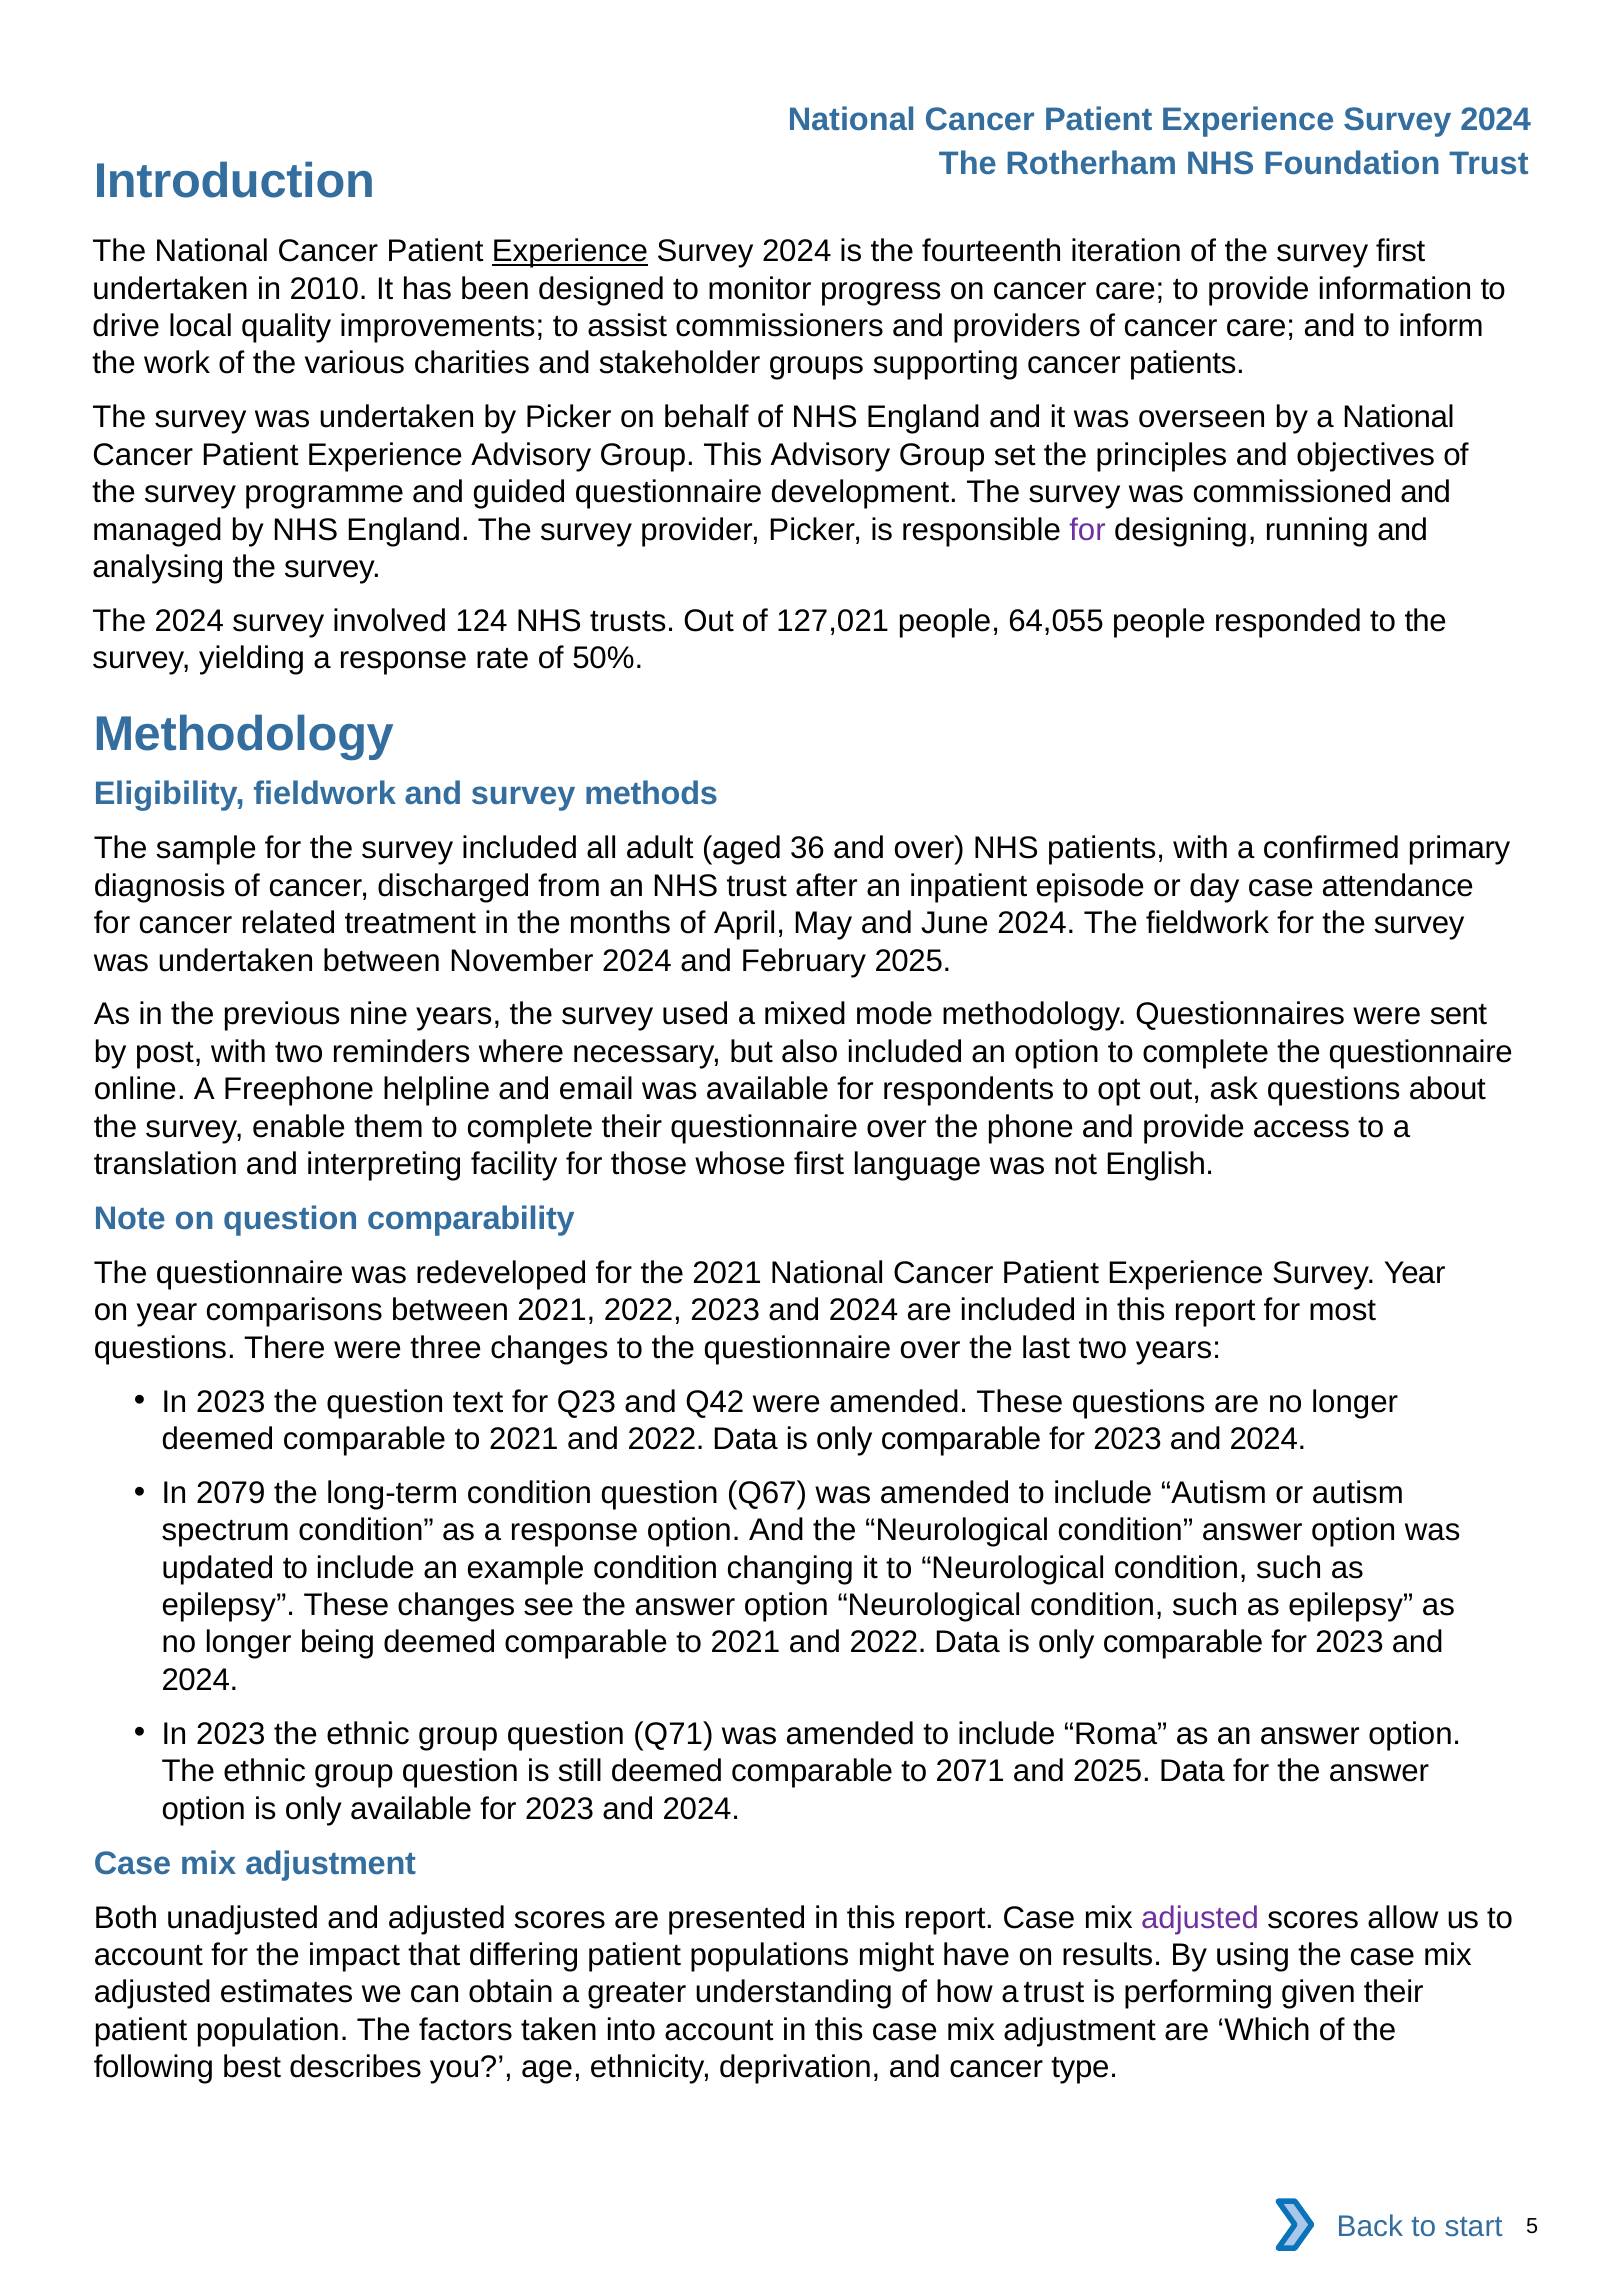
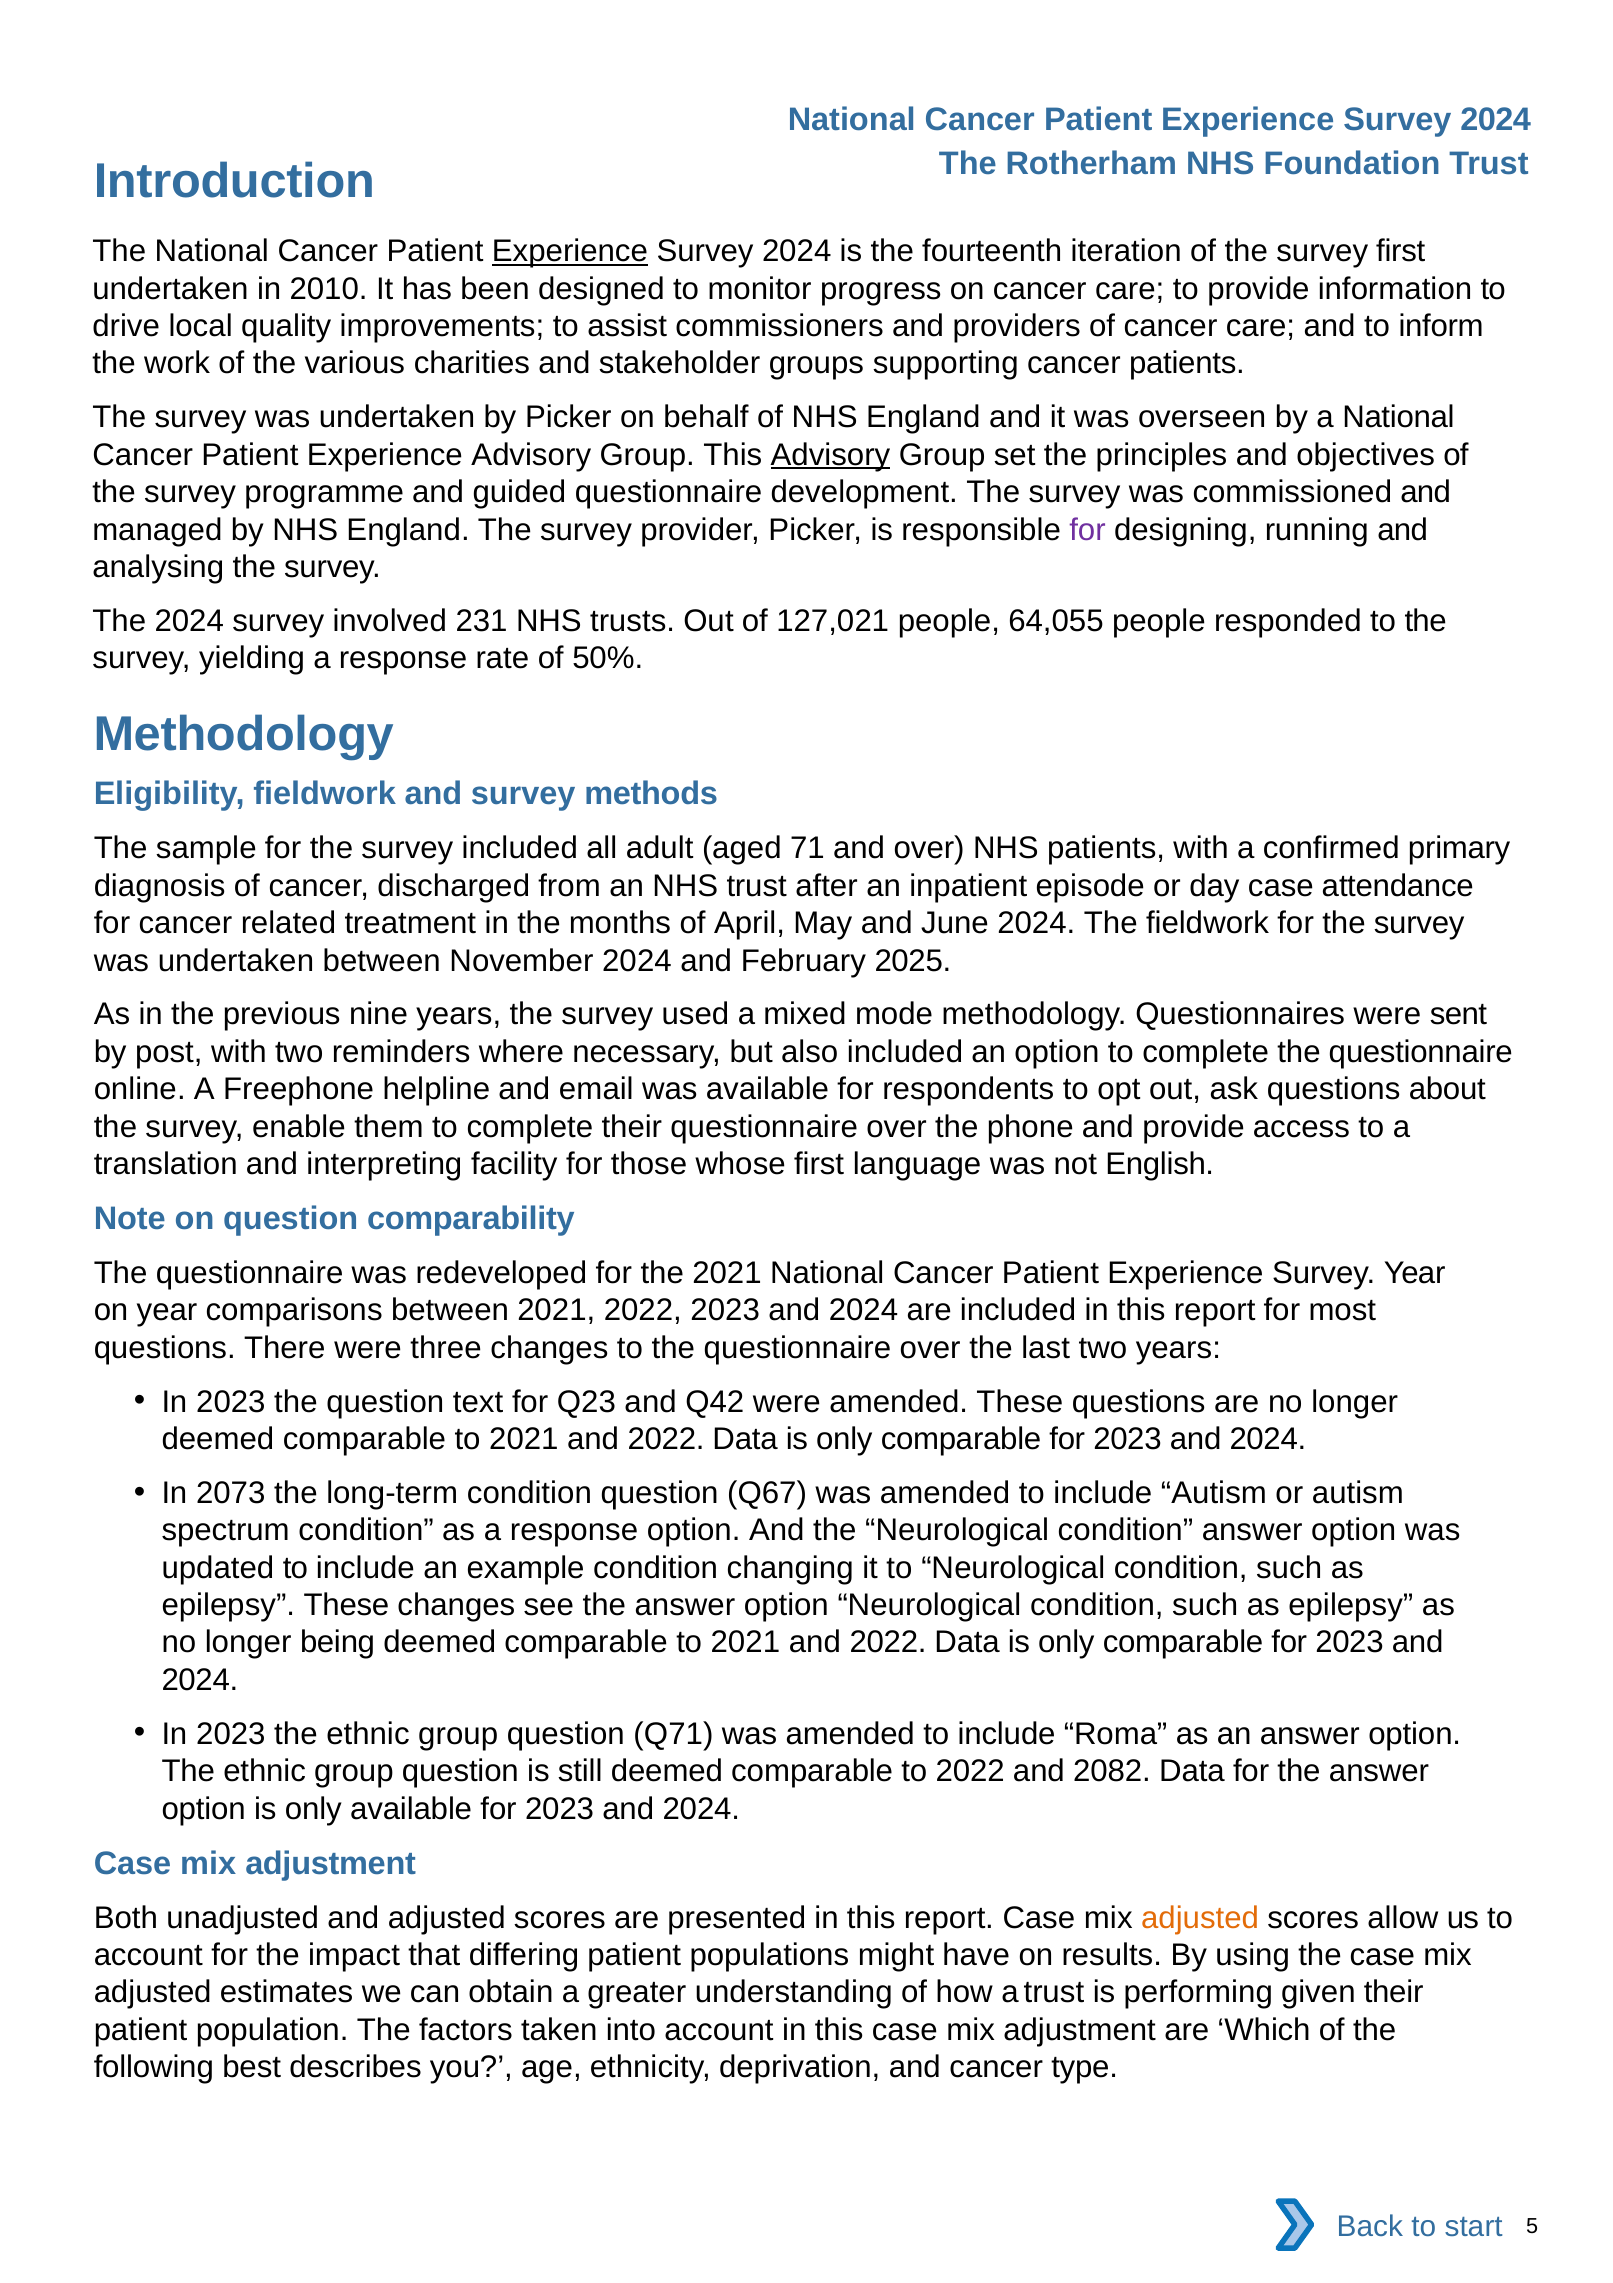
Advisory at (831, 455) underline: none -> present
124: 124 -> 231
36: 36 -> 71
2079: 2079 -> 2073
to 2071: 2071 -> 2022
and 2025: 2025 -> 2082
adjusted at (1200, 1917) colour: purple -> orange
